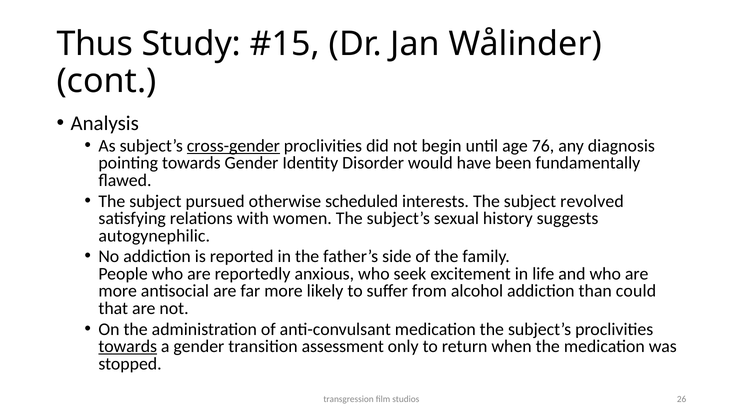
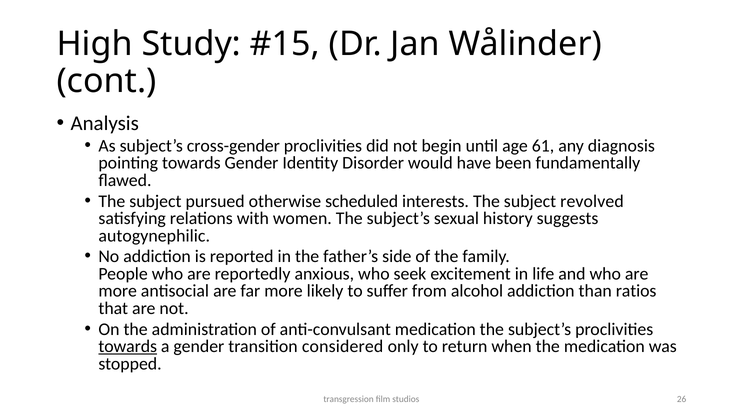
Thus: Thus -> High
cross-gender underline: present -> none
76: 76 -> 61
could: could -> ratios
assessment: assessment -> considered
